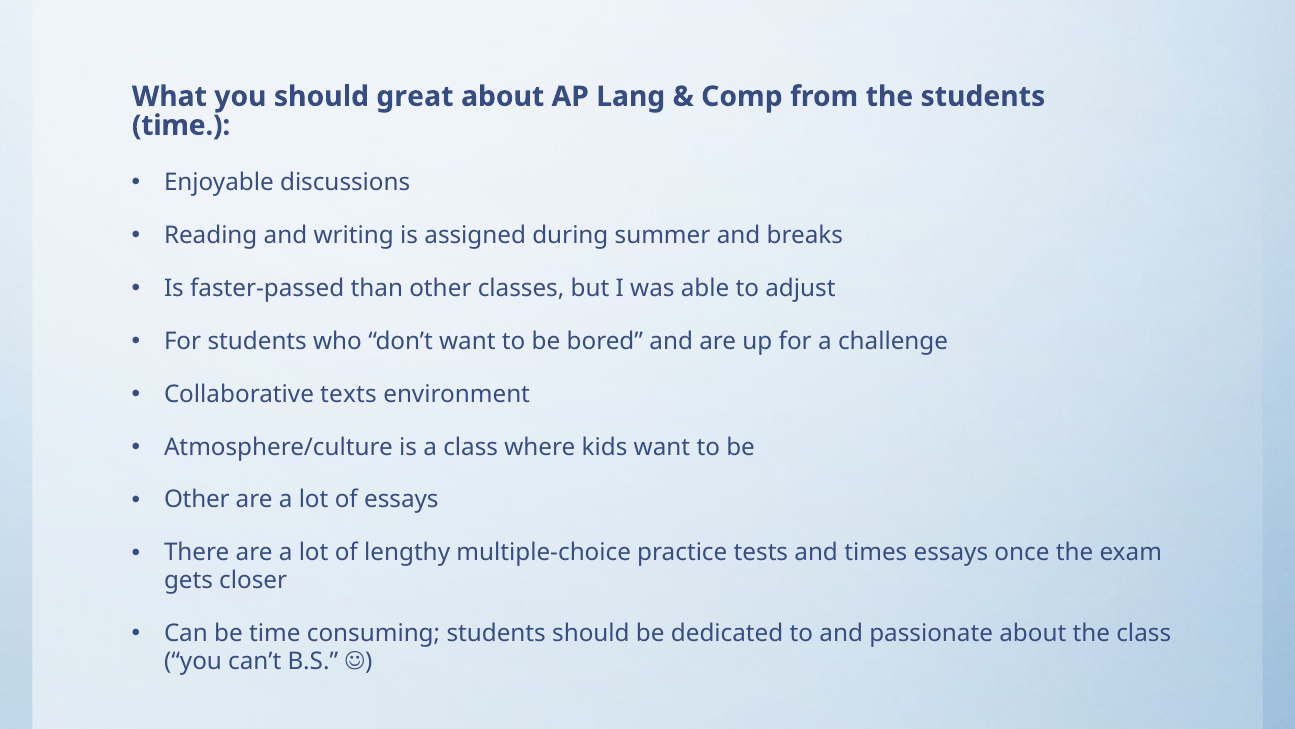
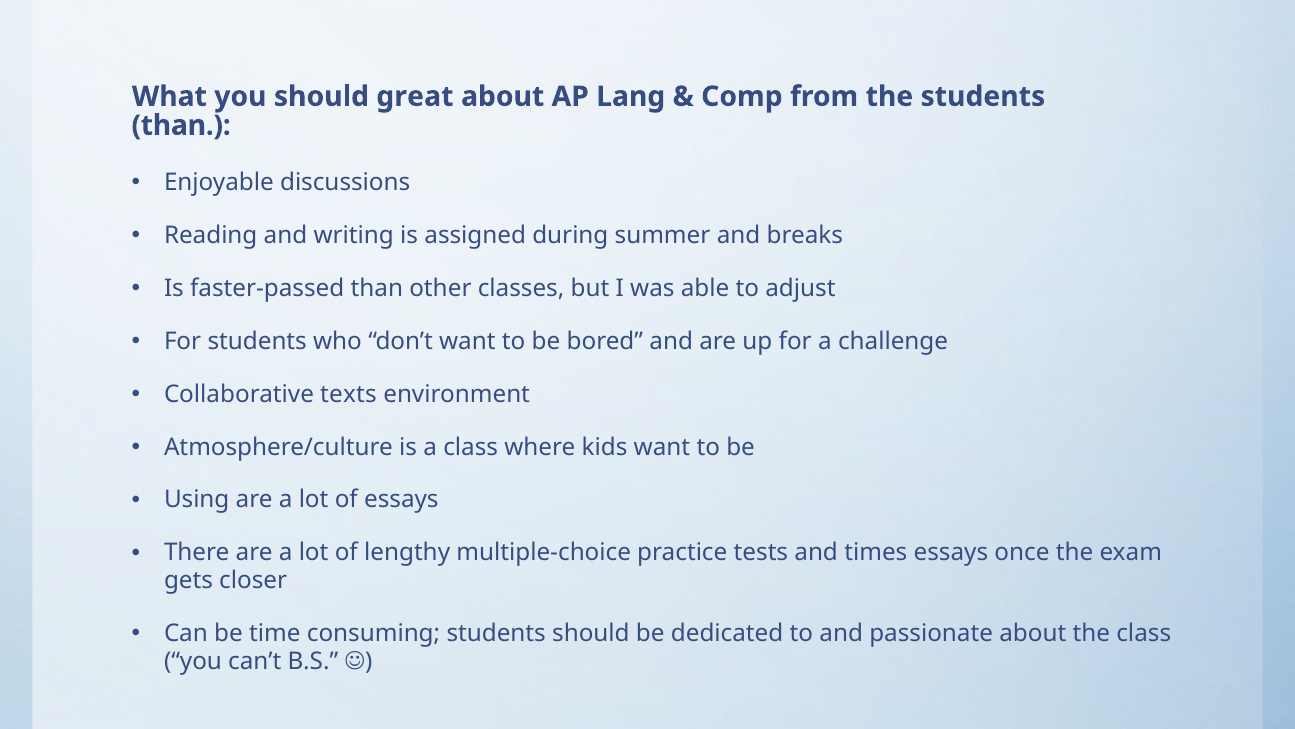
time at (181, 125): time -> than
Other at (197, 500): Other -> Using
